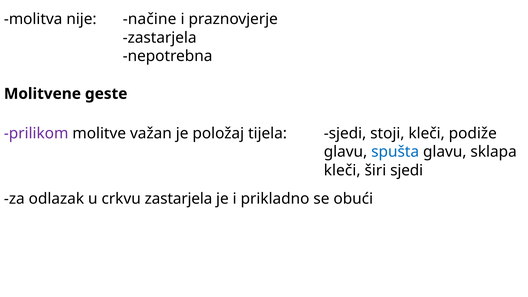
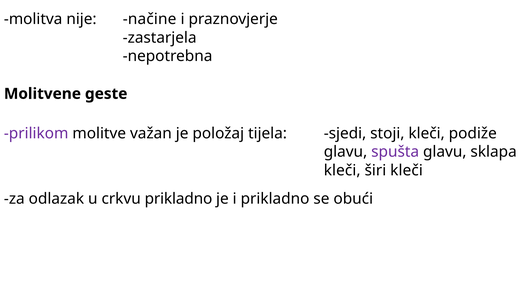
spušta colour: blue -> purple
širi sjedi: sjedi -> kleči
crkvu zastarjela: zastarjela -> prikladno
